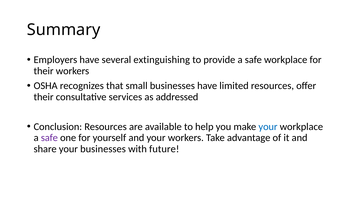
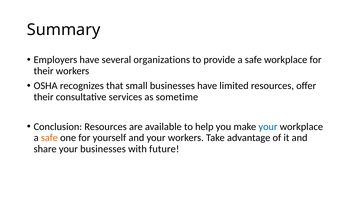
extinguishing: extinguishing -> organizations
addressed: addressed -> sometime
safe at (49, 138) colour: purple -> orange
